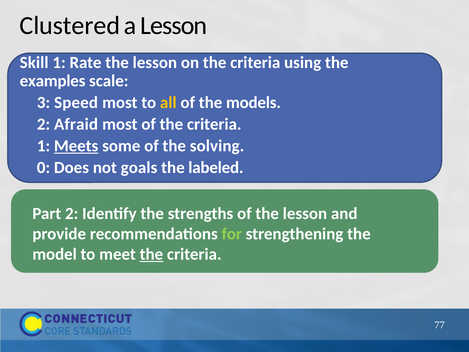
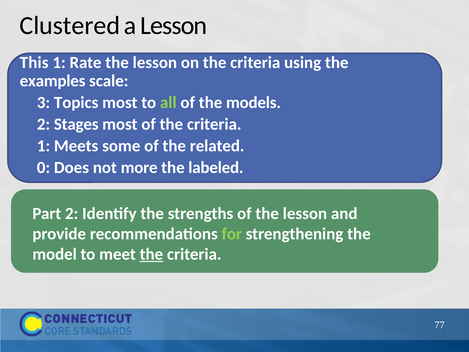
Skill: Skill -> This
Speed: Speed -> Topics
all colour: yellow -> light green
Afraid: Afraid -> Stages
Meets underline: present -> none
solving: solving -> related
goals: goals -> more
